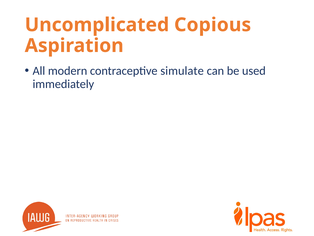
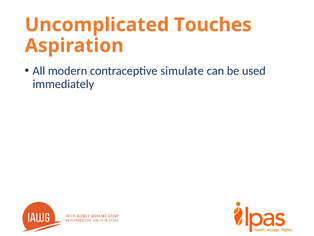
Copious: Copious -> Touches
